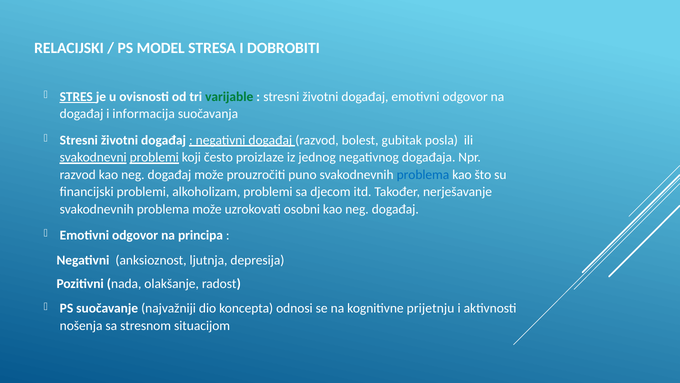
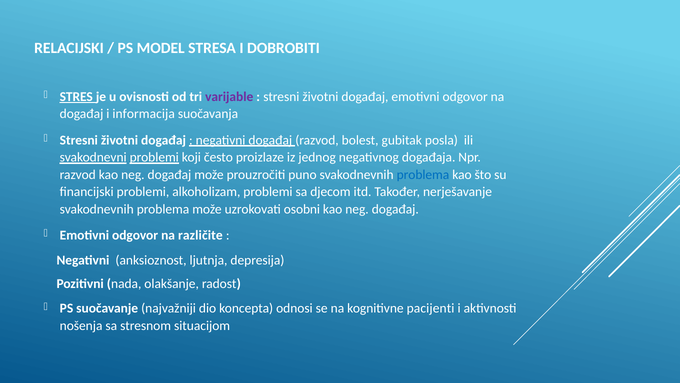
varijable colour: green -> purple
principa: principa -> različite
prijetnju: prijetnju -> pacijenti
